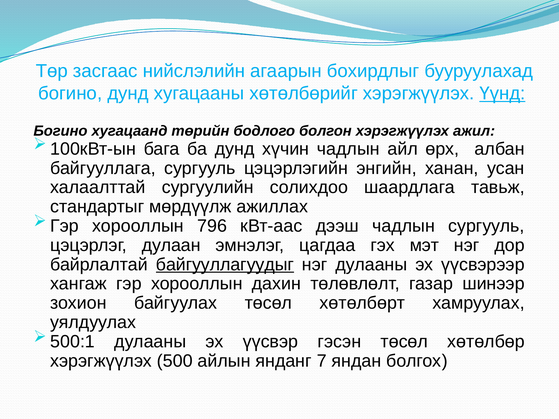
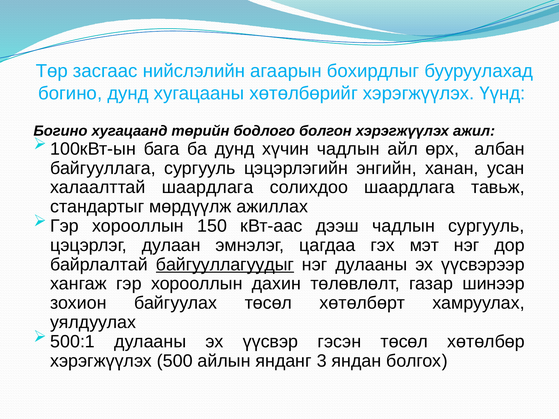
Үүнд underline: present -> none
халаалттай сургуулийн: сургуулийн -> шаардлага
796: 796 -> 150
7: 7 -> 3
